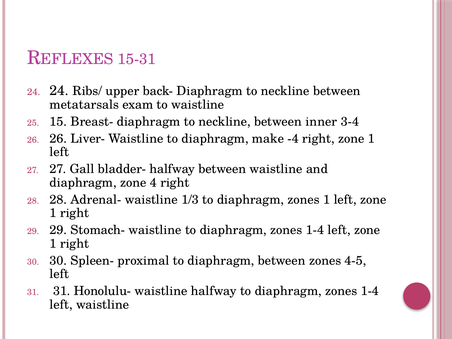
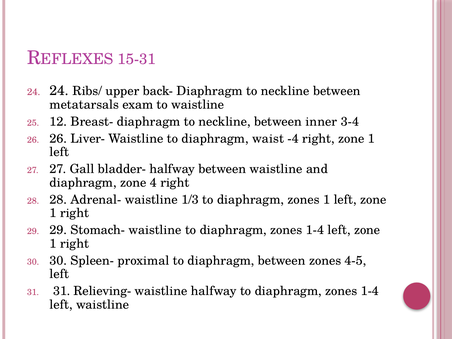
15: 15 -> 12
make: make -> waist
Honolulu-: Honolulu- -> Relieving-
